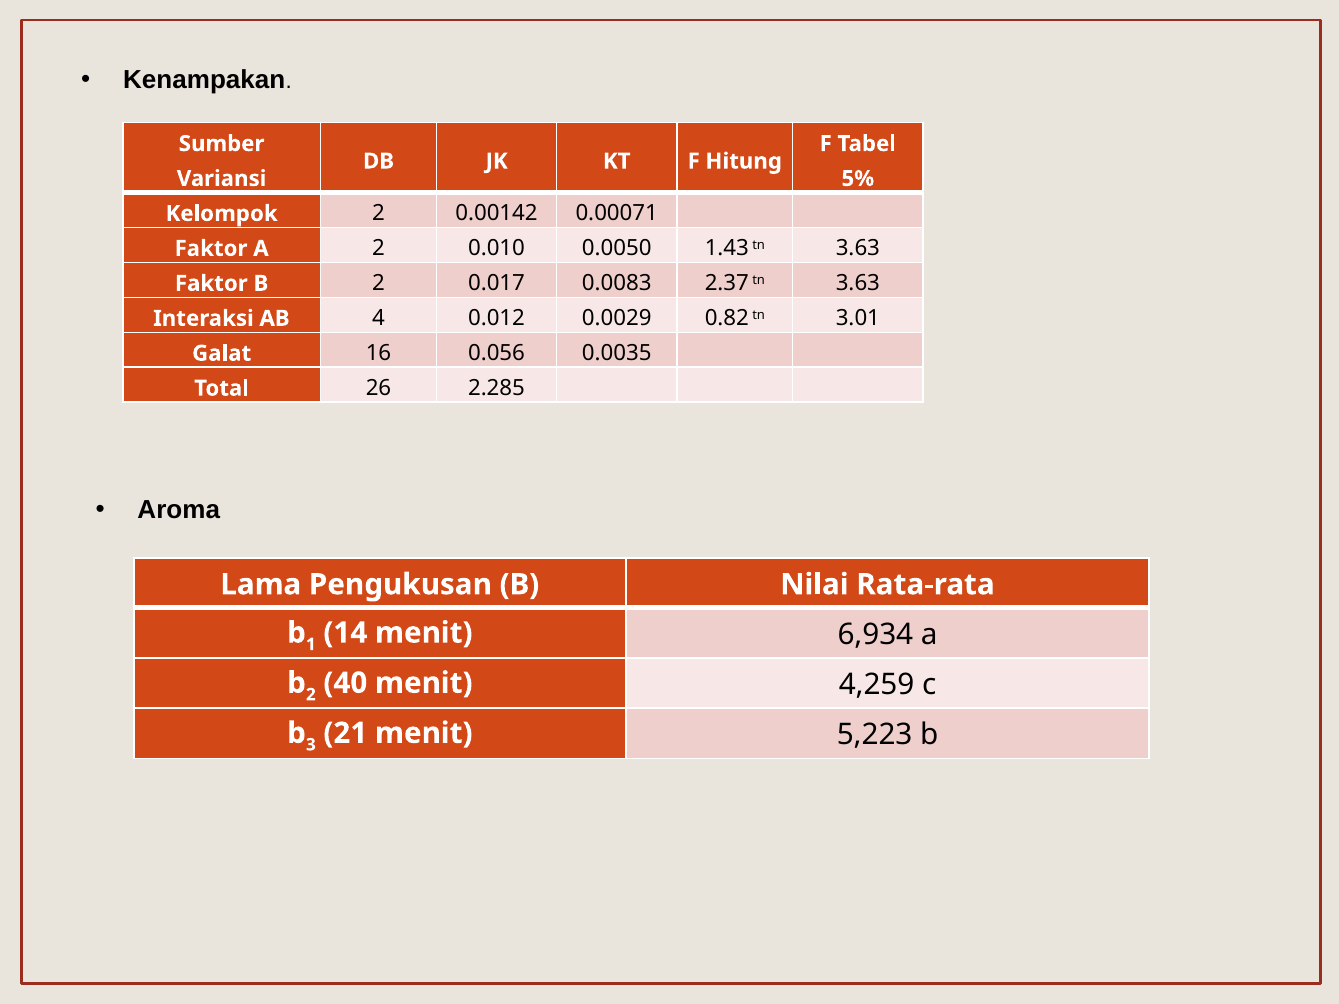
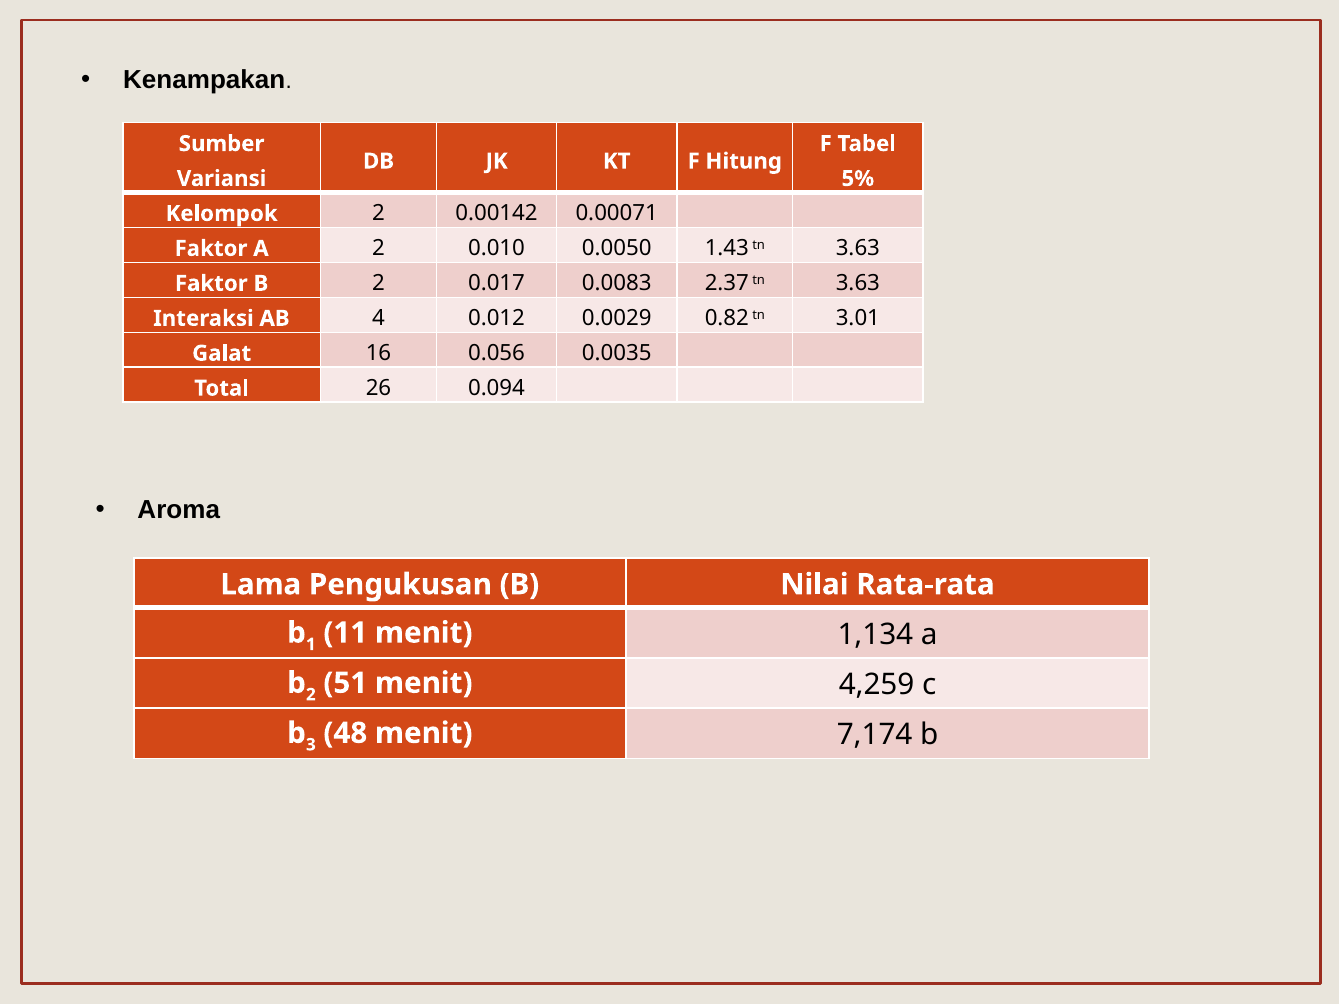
2.285: 2.285 -> 0.094
14: 14 -> 11
6,934: 6,934 -> 1,134
40: 40 -> 51
21: 21 -> 48
5,223: 5,223 -> 7,174
